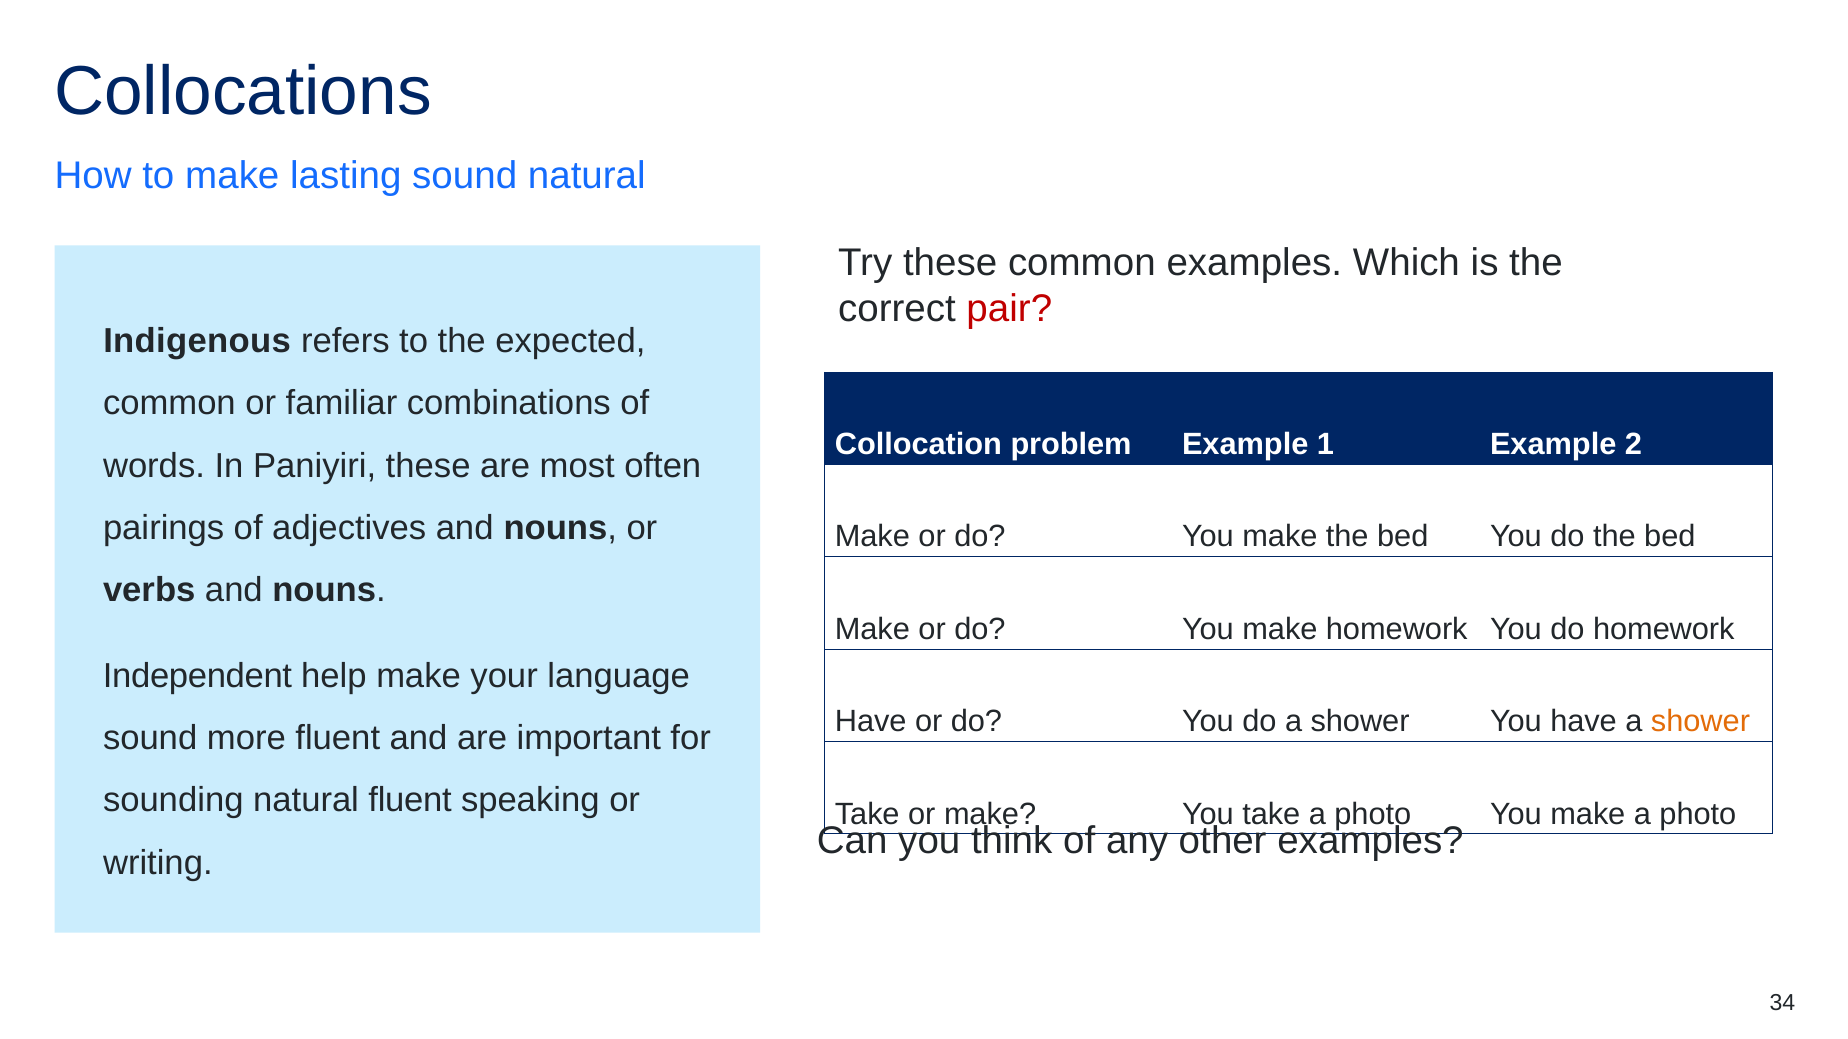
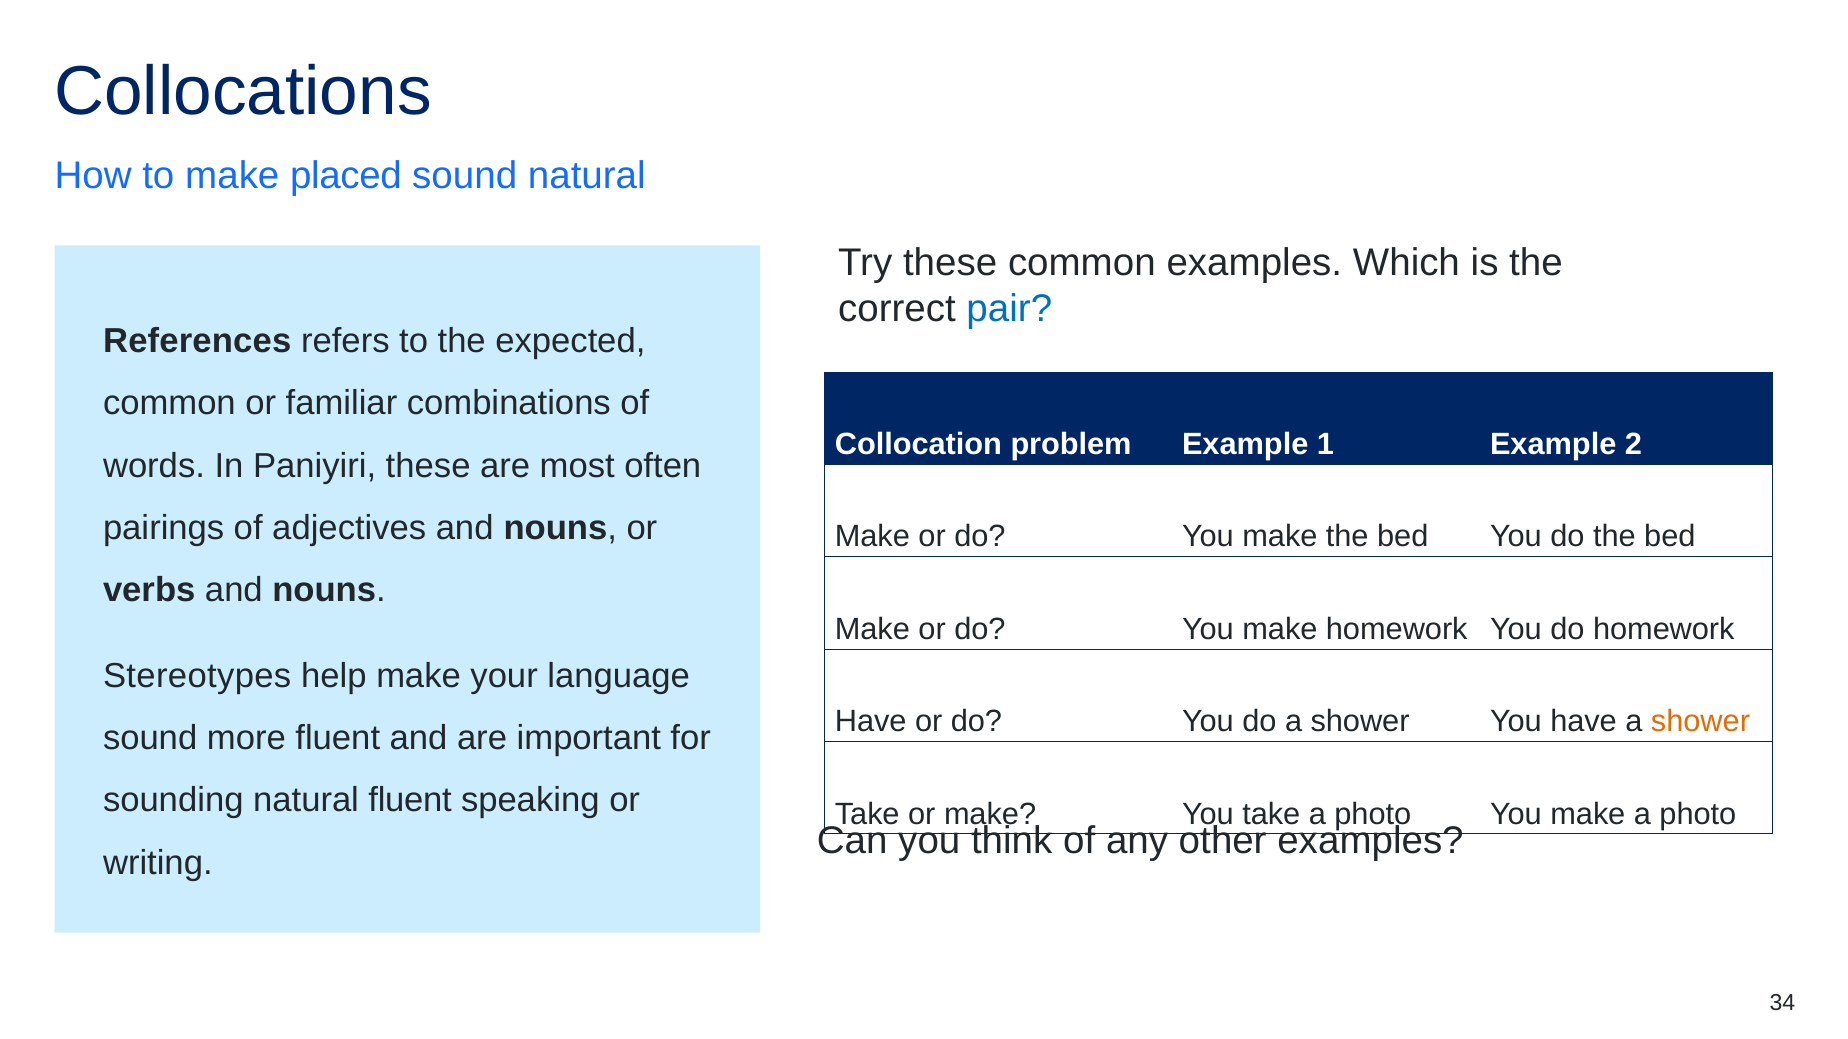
lasting: lasting -> placed
pair colour: red -> blue
Indigenous: Indigenous -> References
Independent: Independent -> Stereotypes
